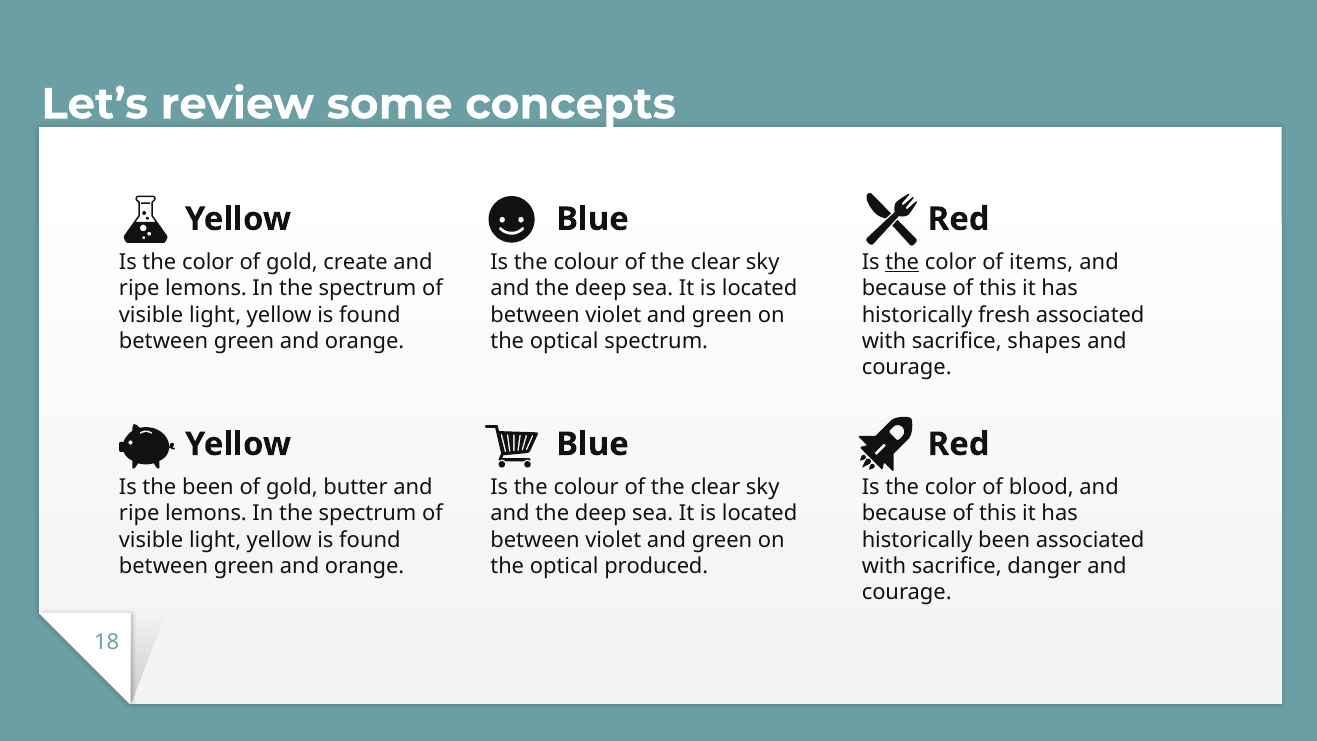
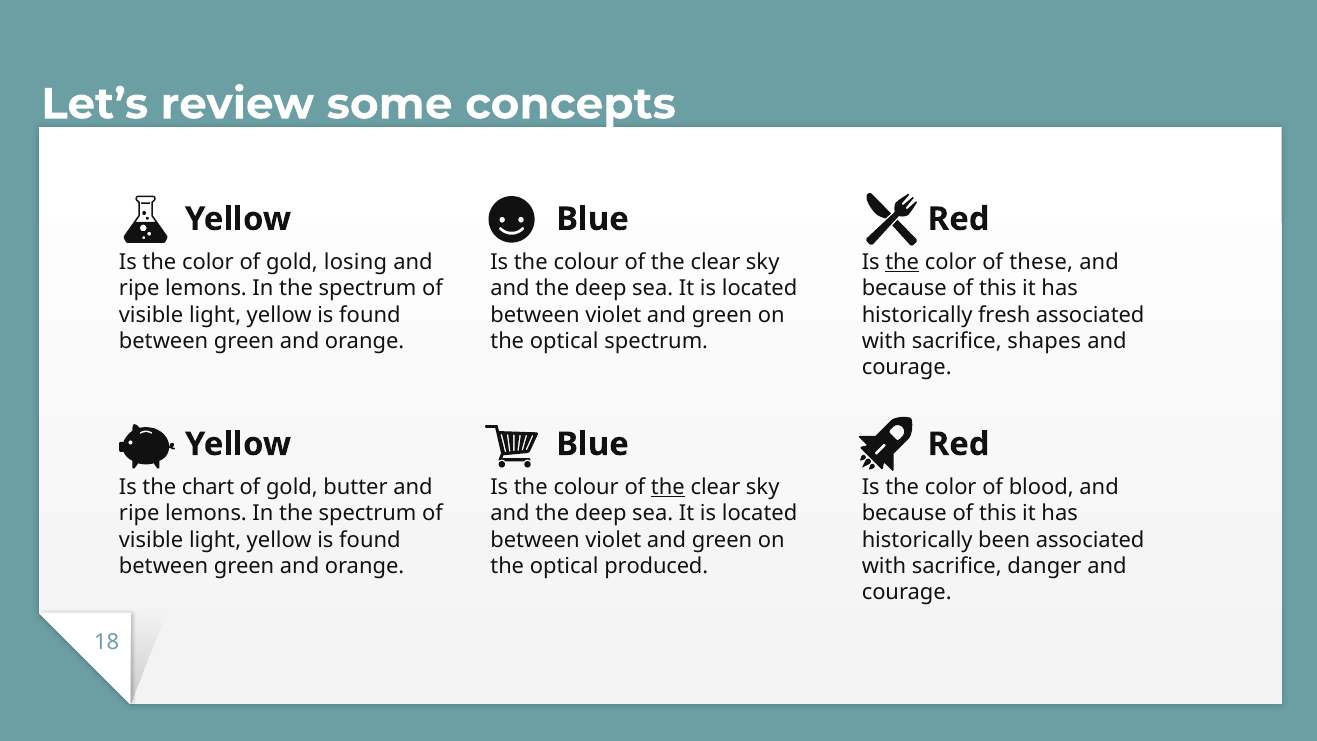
create: create -> losing
items: items -> these
the been: been -> chart
the at (668, 487) underline: none -> present
